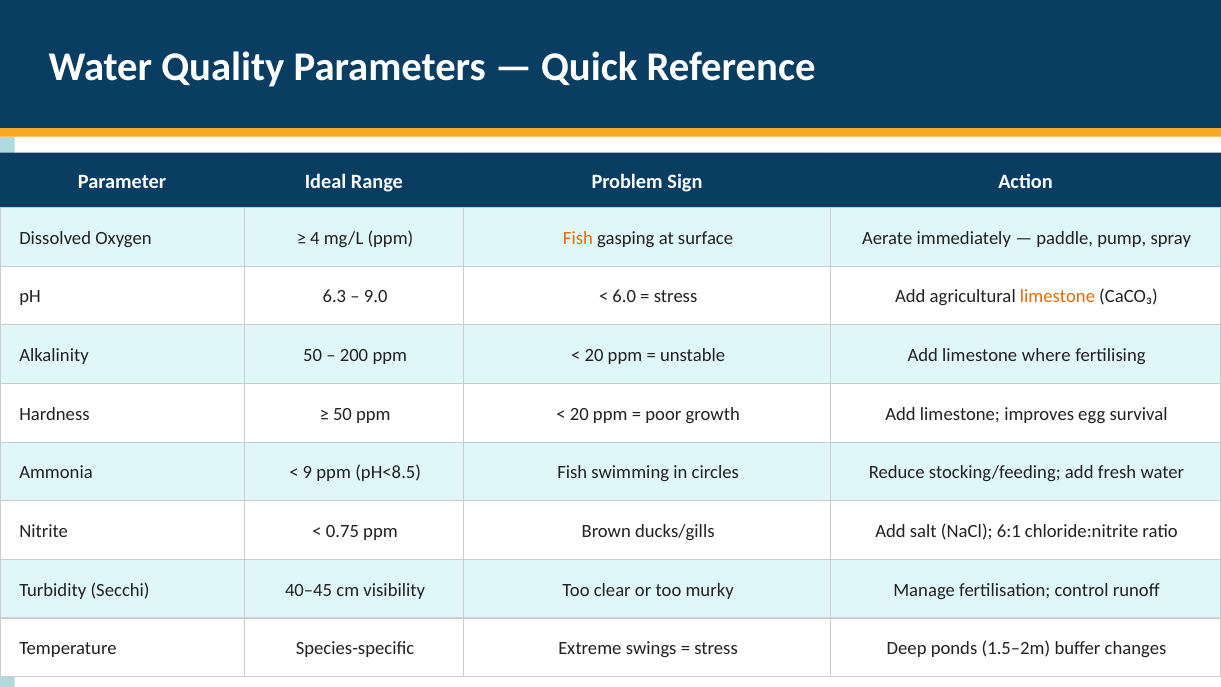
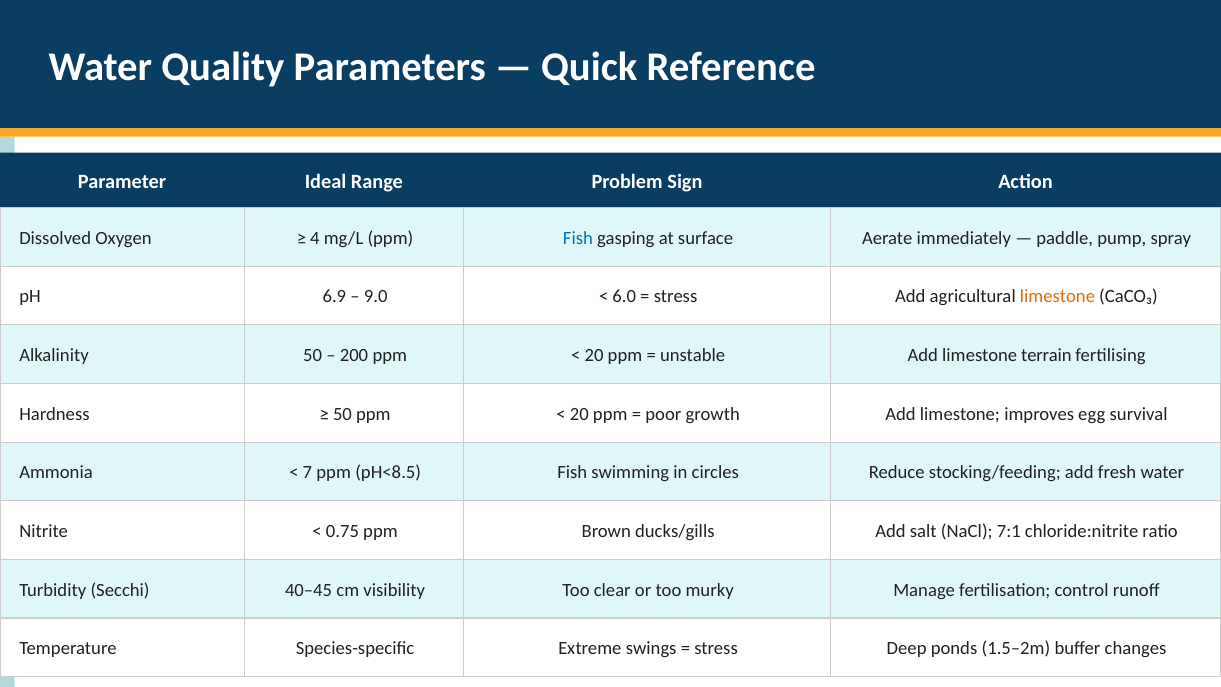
Fish at (578, 238) colour: orange -> blue
6.3: 6.3 -> 6.9
where: where -> terrain
9: 9 -> 7
6:1: 6:1 -> 7:1
